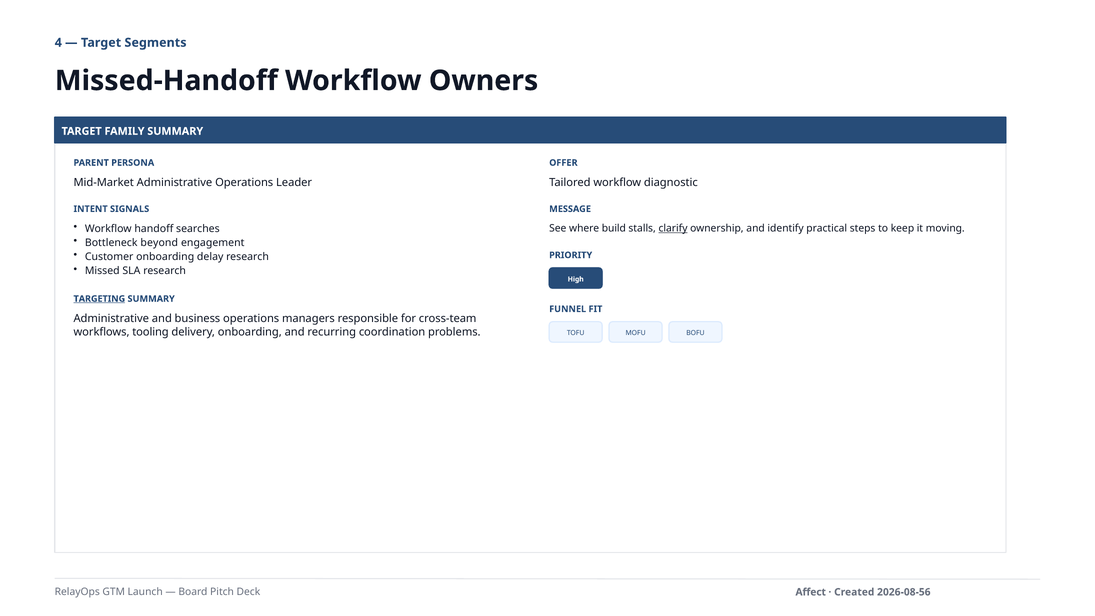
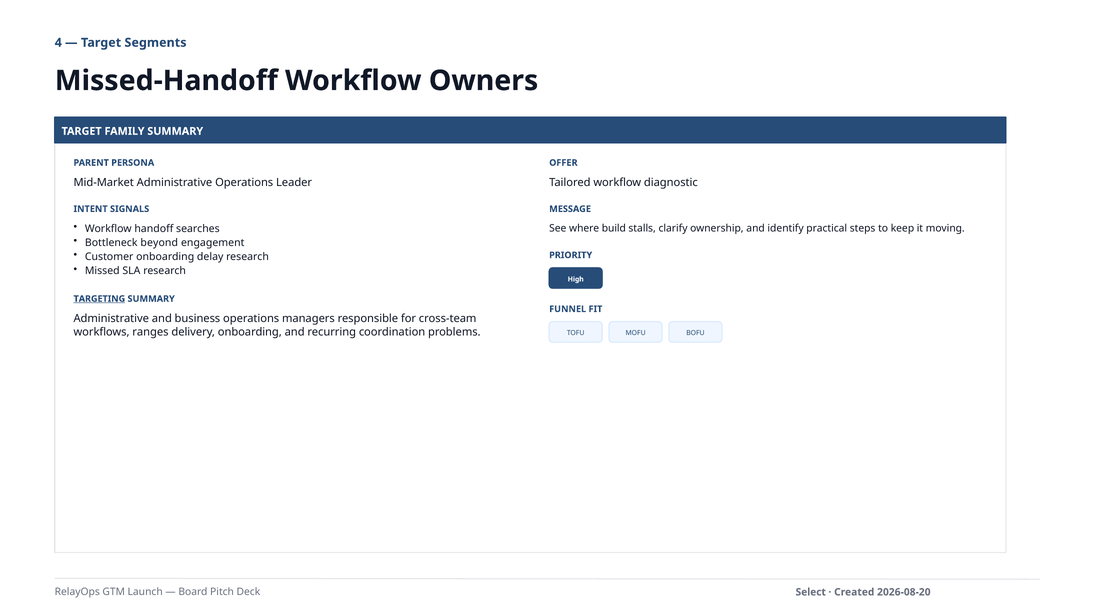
clarify underline: present -> none
tooling: tooling -> ranges
Affect: Affect -> Select
2026-08-56: 2026-08-56 -> 2026-08-20
